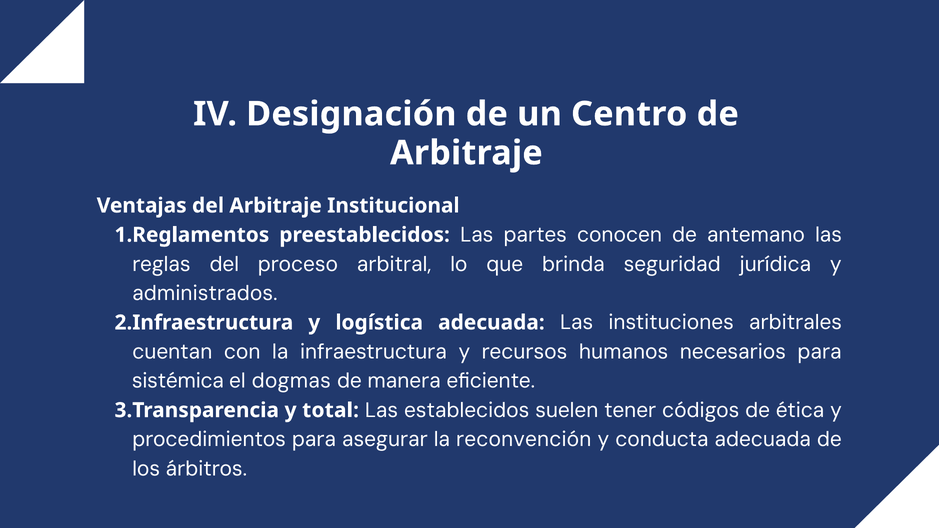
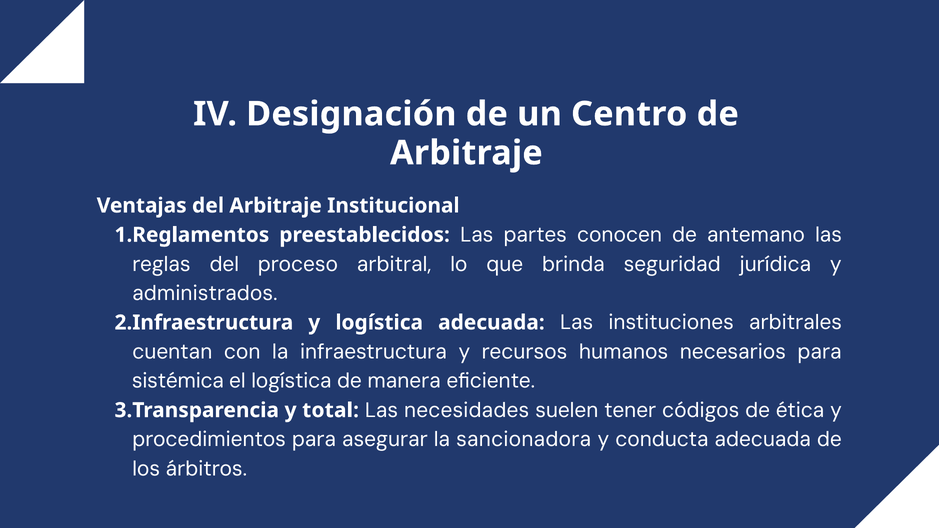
el dogmas: dogmas -> logística
establecidos: establecidos -> necesidades
reconvención: reconvención -> sancionadora
